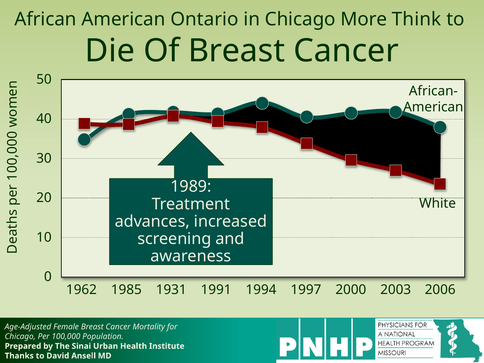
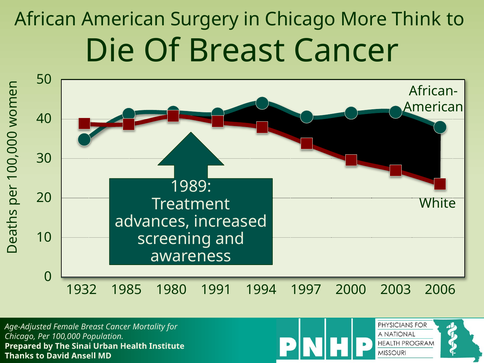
Ontario: Ontario -> Surgery
1962: 1962 -> 1932
1931: 1931 -> 1980
